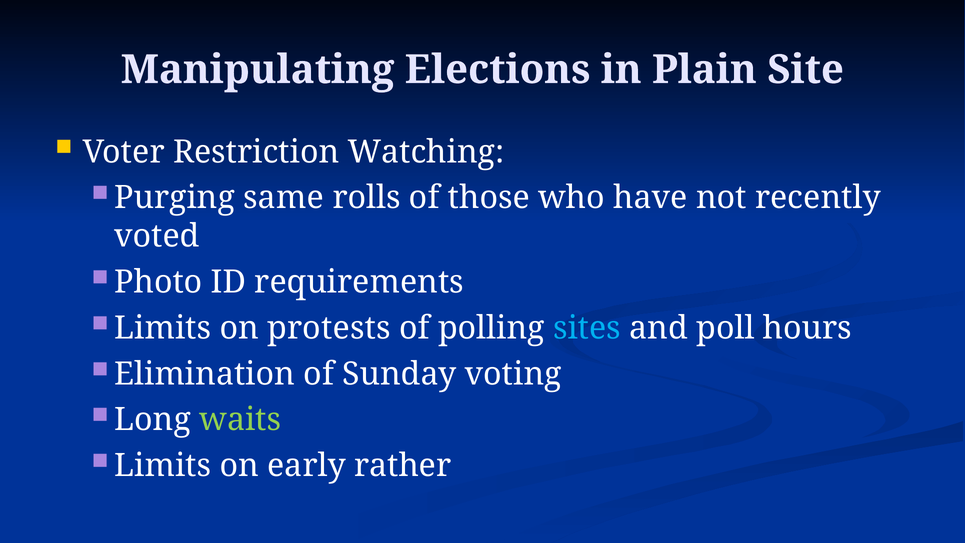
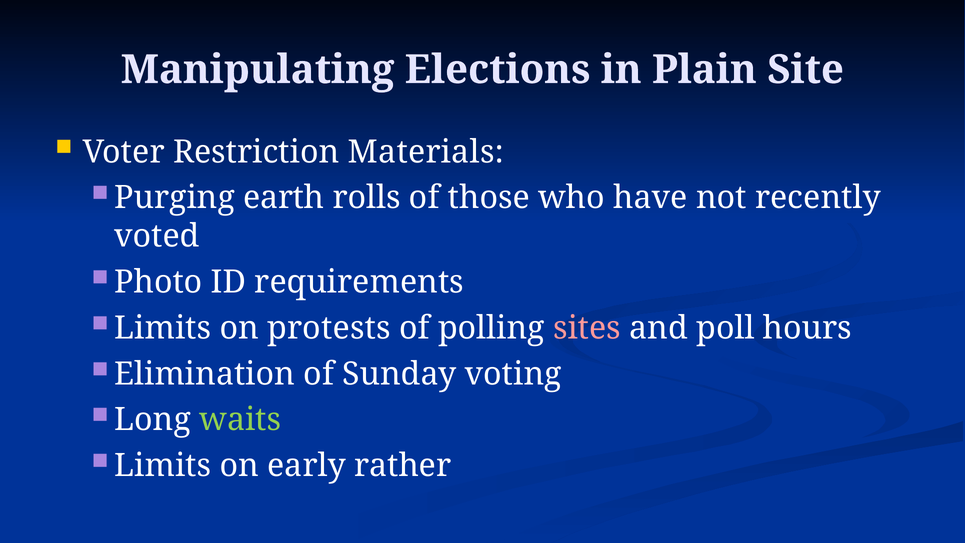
Watching: Watching -> Materials
same: same -> earth
sites colour: light blue -> pink
